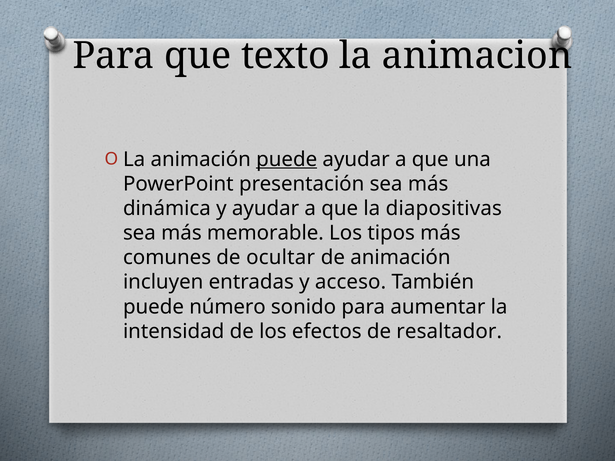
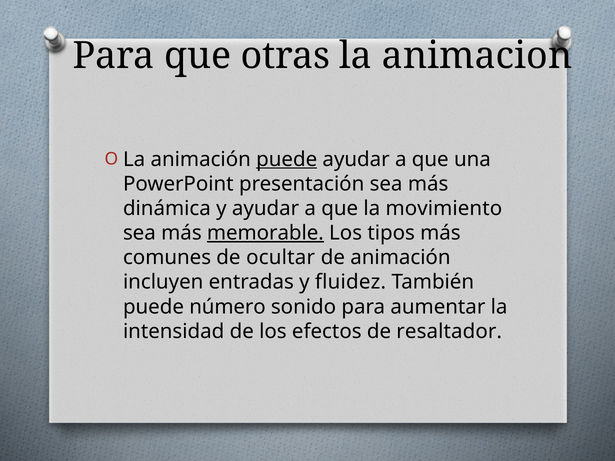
texto: texto -> otras
diapositivas: diapositivas -> movimiento
memorable underline: none -> present
acceso: acceso -> fluidez
